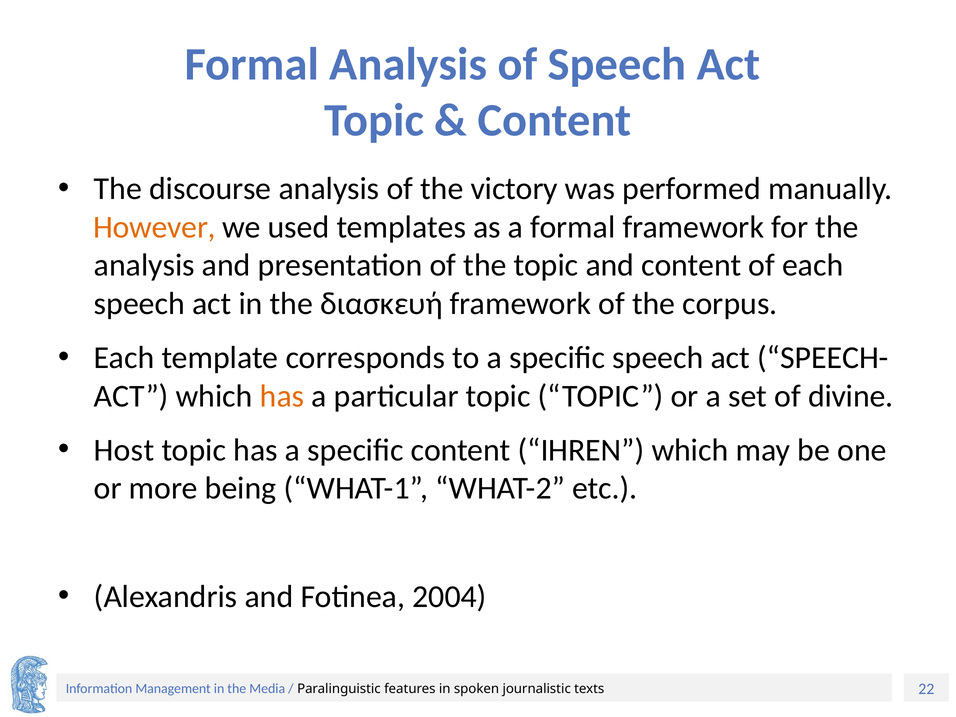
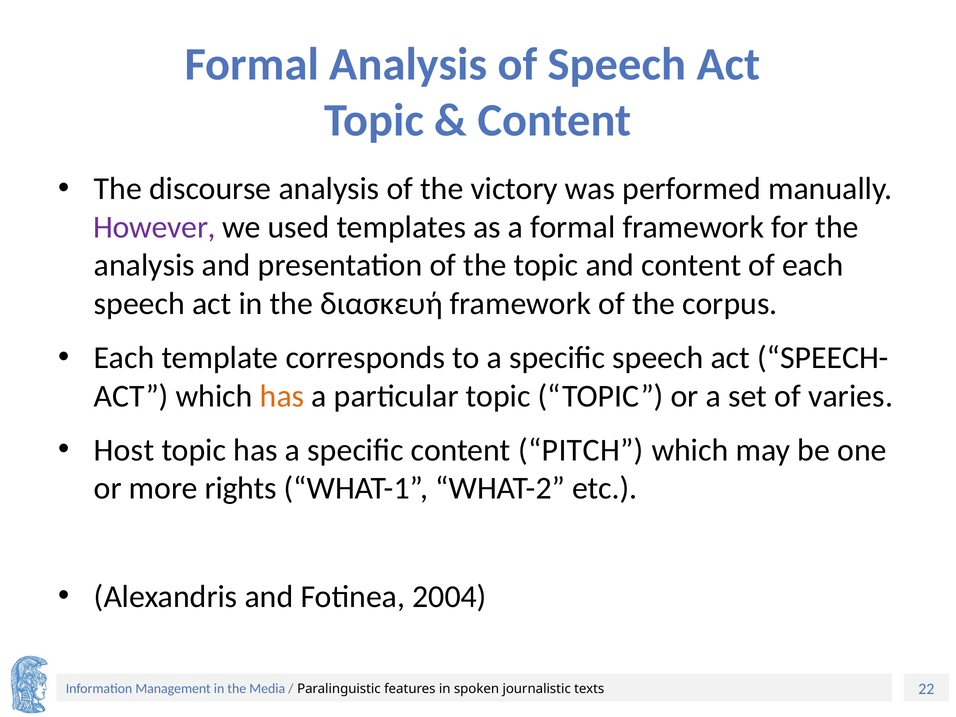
However colour: orange -> purple
divine: divine -> varies
IHREN: IHREN -> PITCH
being: being -> rights
